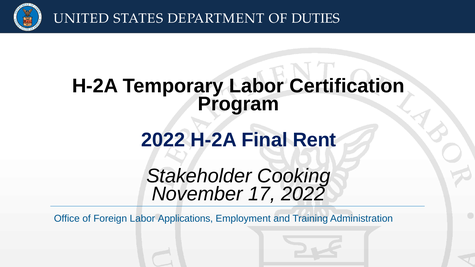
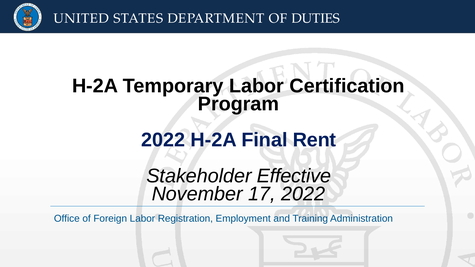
Cooking: Cooking -> Effective
Applications: Applications -> Registration
